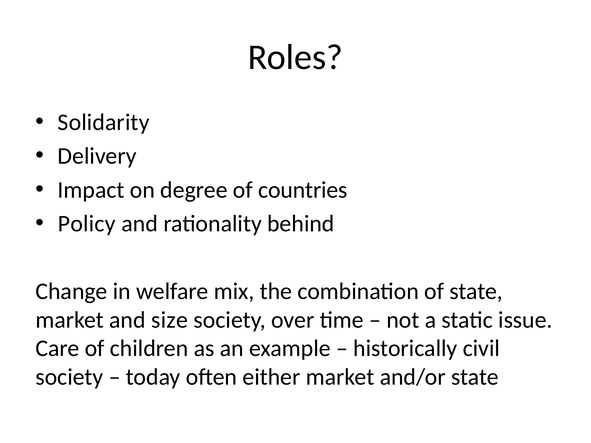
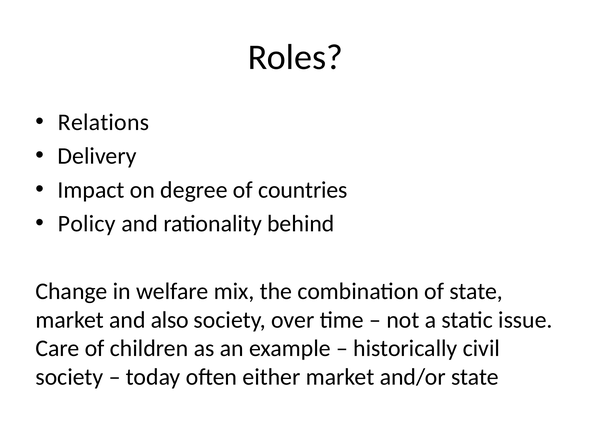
Solidarity: Solidarity -> Relations
size: size -> also
